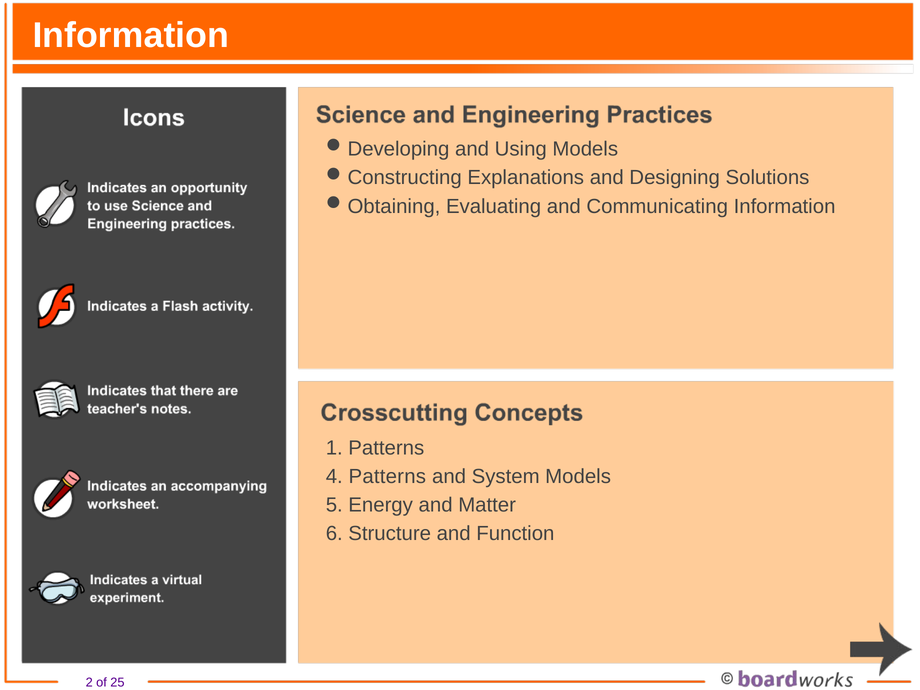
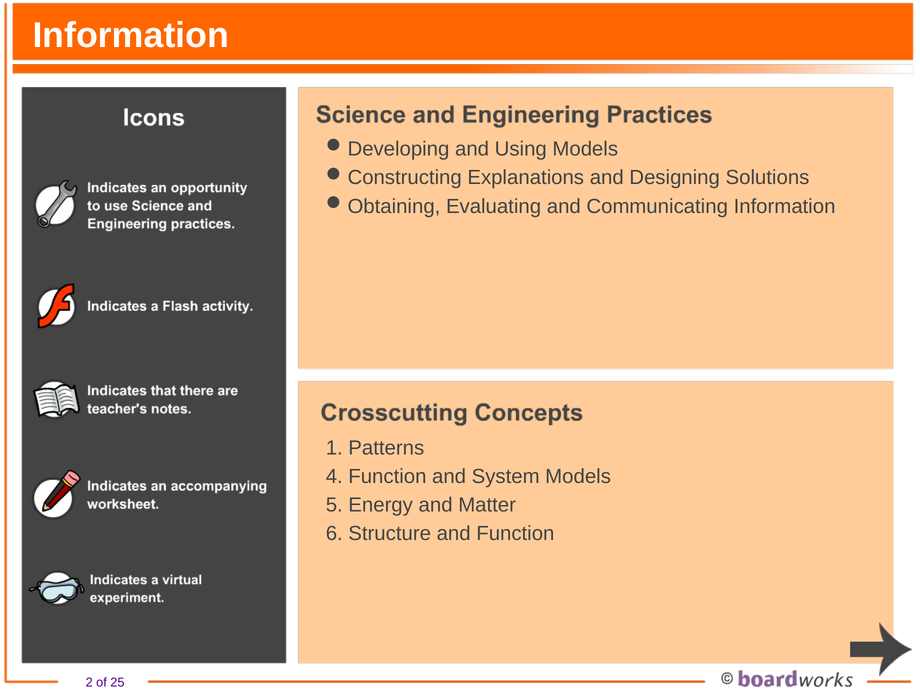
4 Patterns: Patterns -> Function
